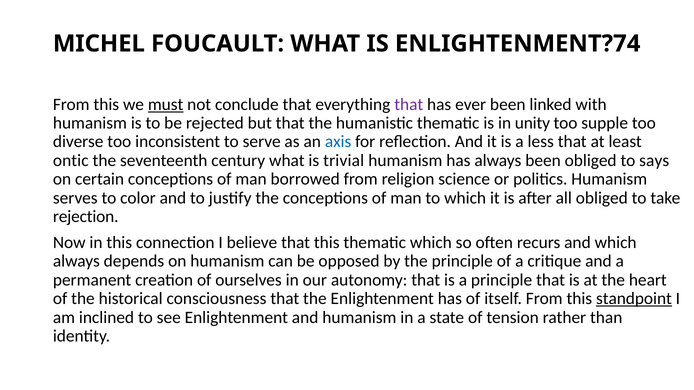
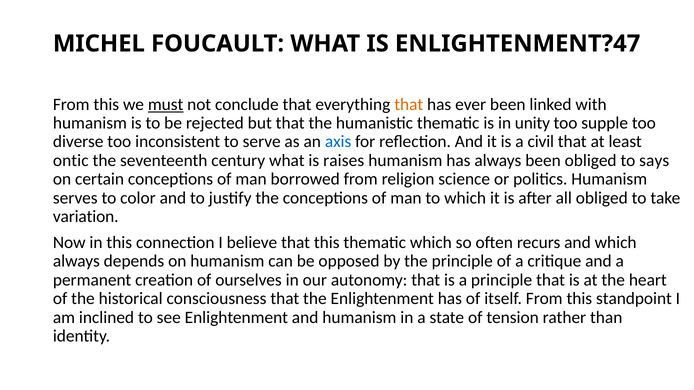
ENLIGHTENMENT?74: ENLIGHTENMENT?74 -> ENLIGHTENMENT?47
that at (409, 104) colour: purple -> orange
less: less -> civil
trivial: trivial -> raises
rejection: rejection -> variation
standpoint underline: present -> none
